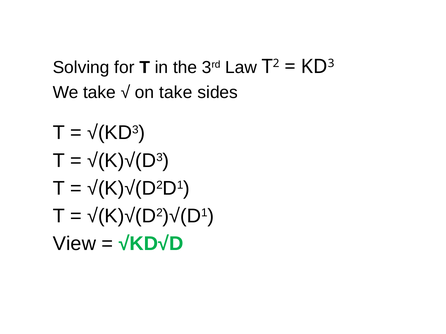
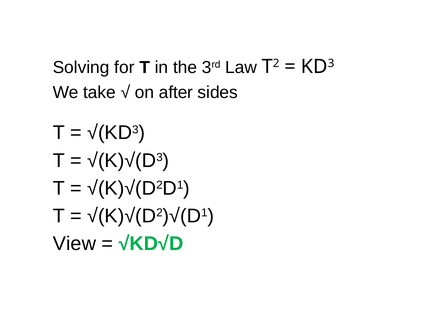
on take: take -> after
